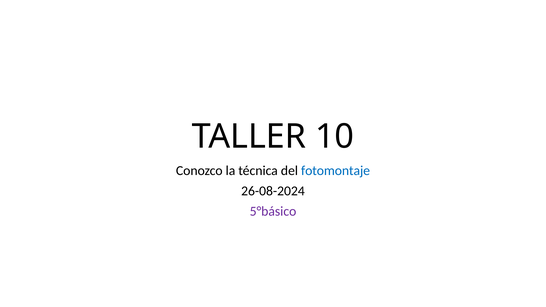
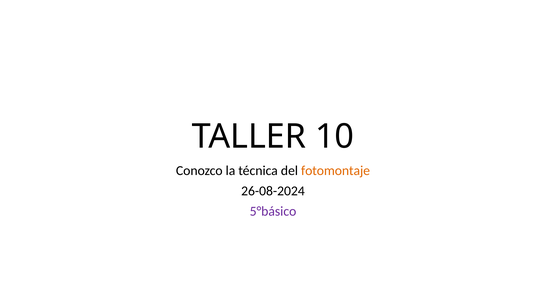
fotomontaje colour: blue -> orange
